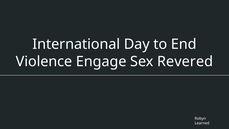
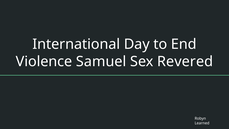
Engage: Engage -> Samuel
